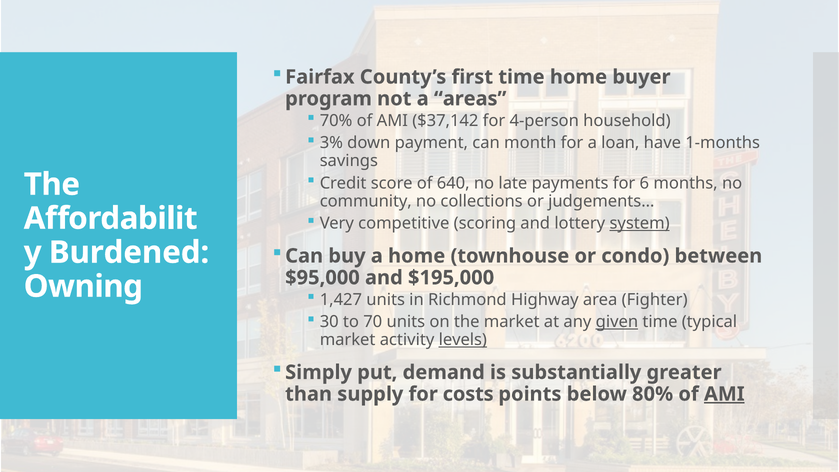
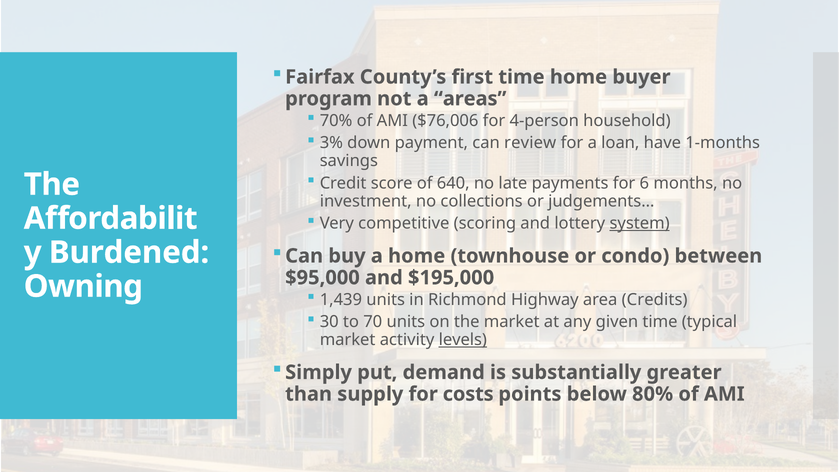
$37,142: $37,142 -> $76,006
month: month -> review
community: community -> investment
1,427: 1,427 -> 1,439
Fighter: Fighter -> Credits
given underline: present -> none
AMI at (724, 394) underline: present -> none
